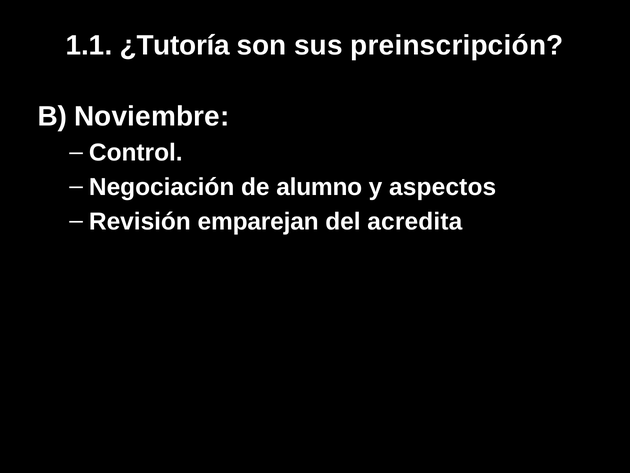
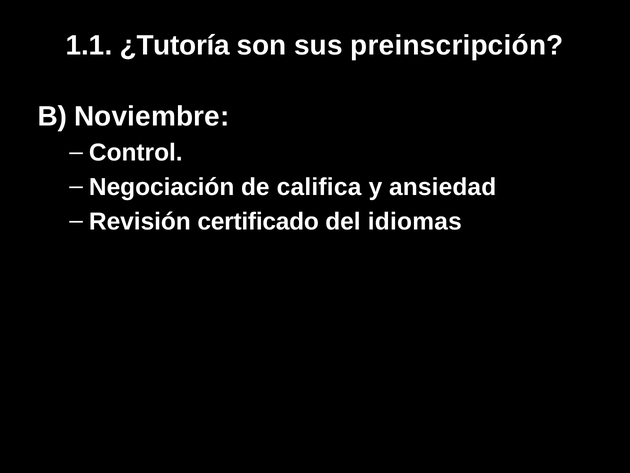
alumno: alumno -> califica
aspectos: aspectos -> ansiedad
emparejan: emparejan -> certificado
acredita: acredita -> idiomas
